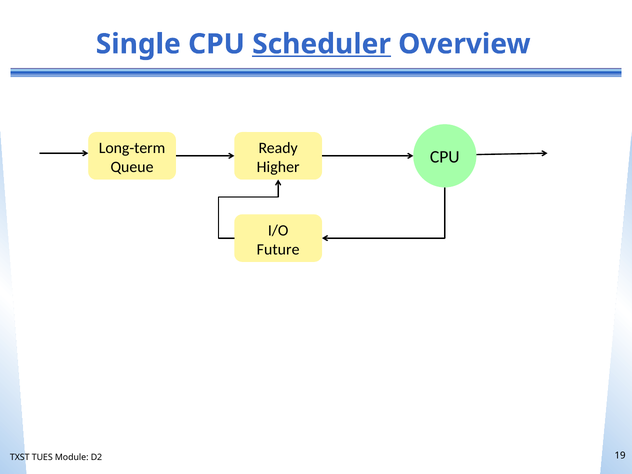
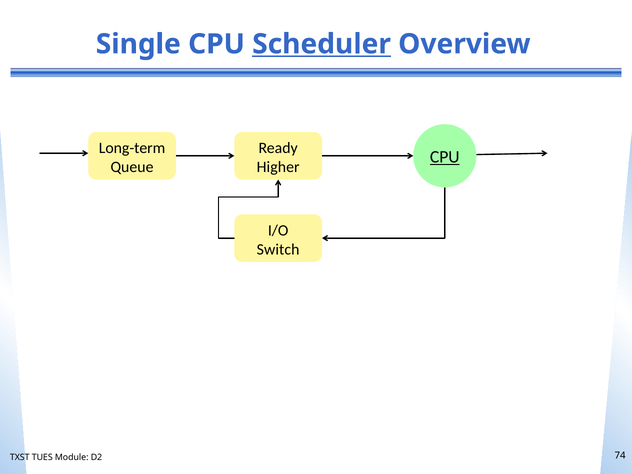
CPU at (445, 157) underline: none -> present
Future: Future -> Switch
19: 19 -> 74
